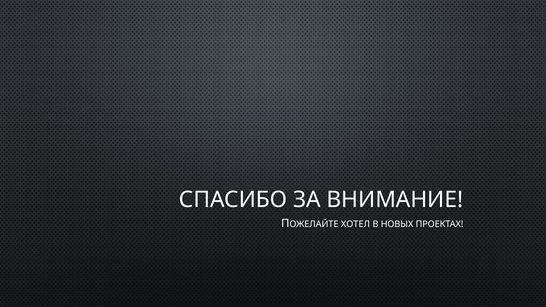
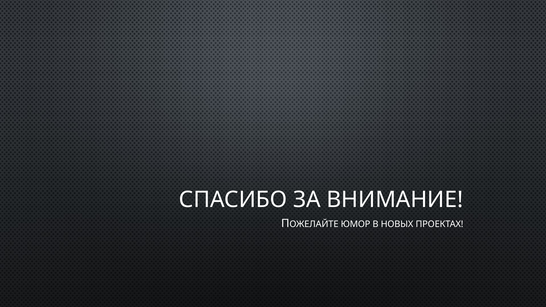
ХОТЕЛ: ХОТЕЛ -> ЮМОР
